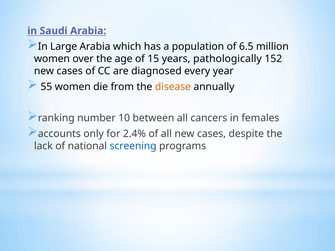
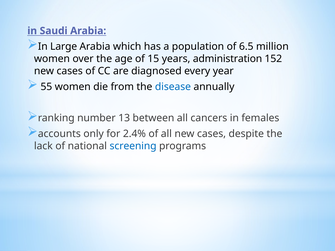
pathologically: pathologically -> administration
disease colour: orange -> blue
10: 10 -> 13
